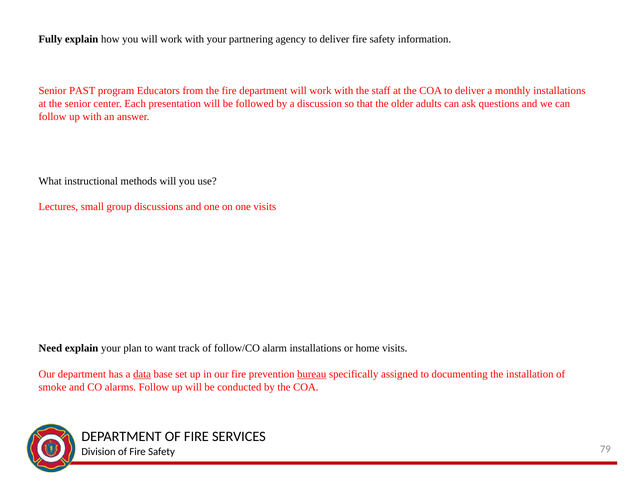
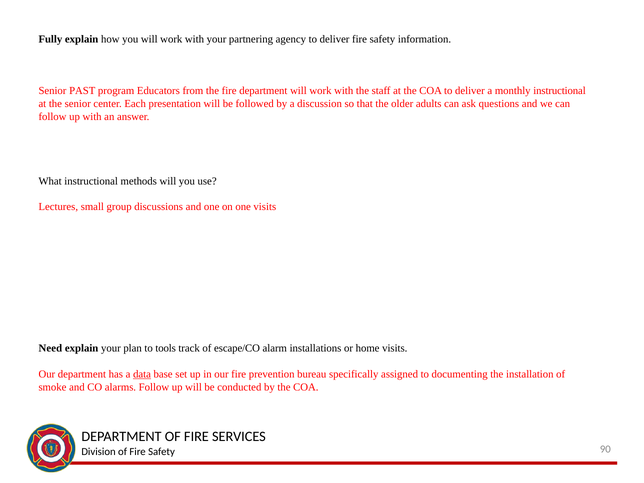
monthly installations: installations -> instructional
want: want -> tools
follow/CO: follow/CO -> escape/CO
bureau underline: present -> none
79: 79 -> 90
